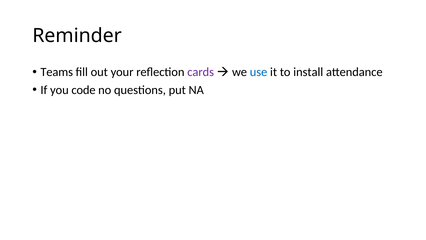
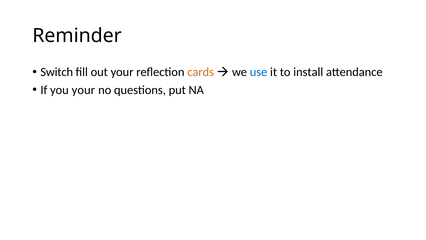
Teams: Teams -> Switch
cards colour: purple -> orange
you code: code -> your
